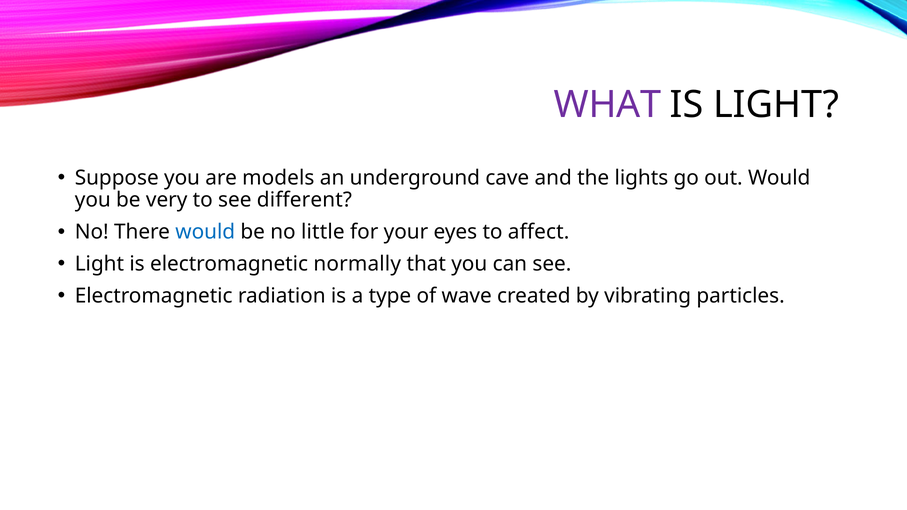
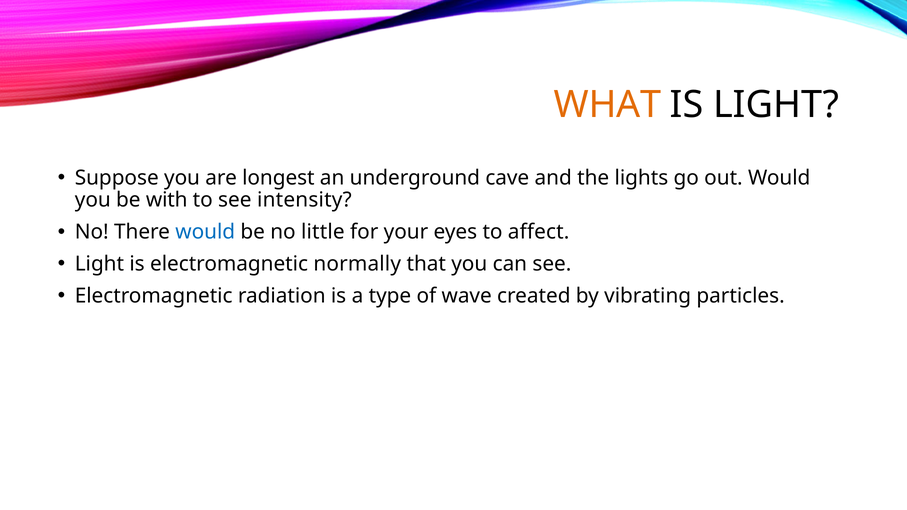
WHAT colour: purple -> orange
models: models -> longest
very: very -> with
different: different -> intensity
